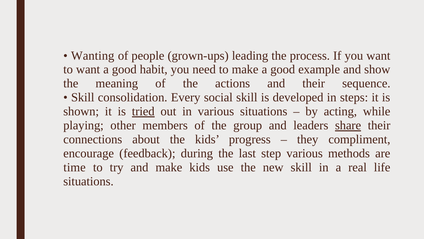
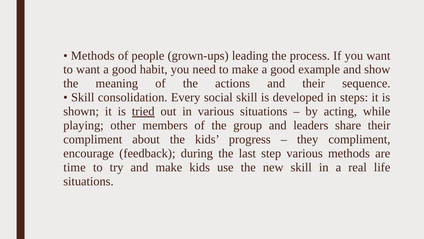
Wanting at (93, 55): Wanting -> Methods
share underline: present -> none
connections at (93, 139): connections -> compliment
